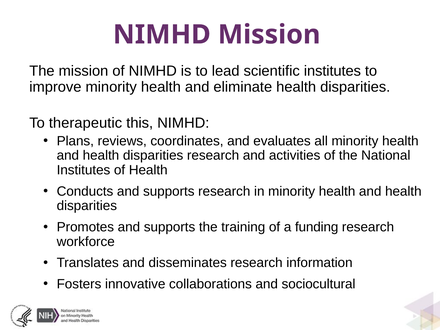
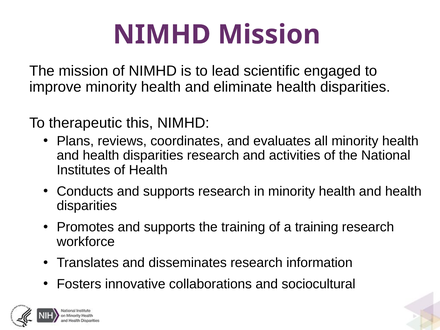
scientific institutes: institutes -> engaged
a funding: funding -> training
